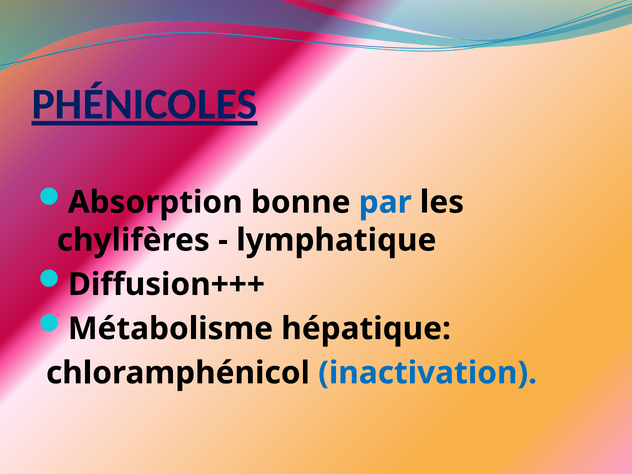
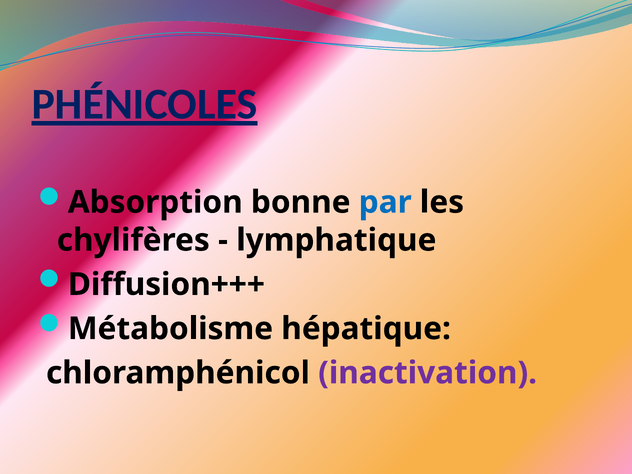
inactivation colour: blue -> purple
